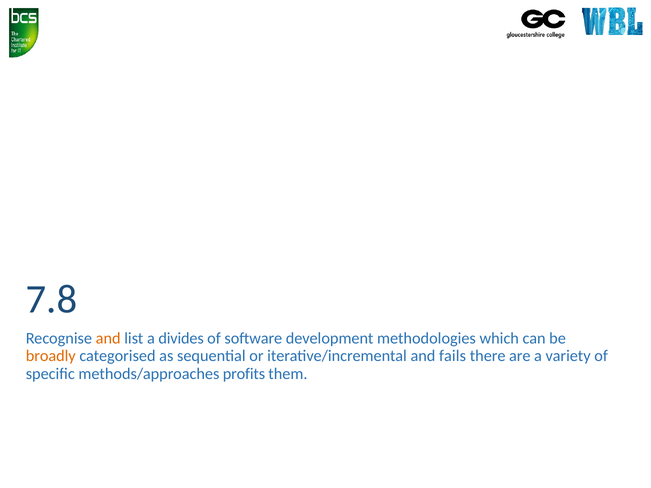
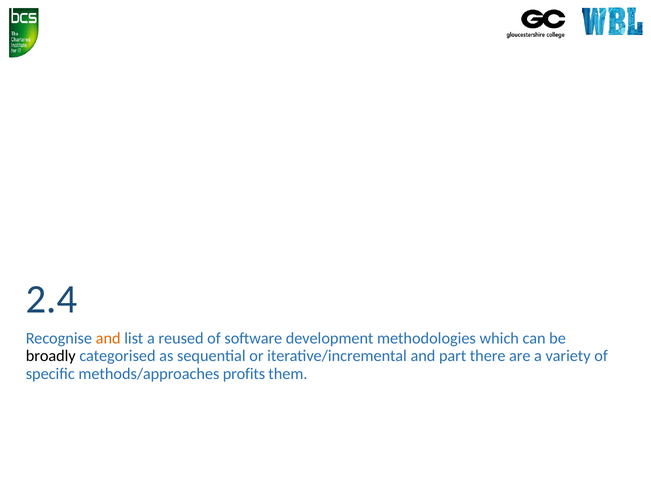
7.8: 7.8 -> 2.4
divides: divides -> reused
broadly colour: orange -> black
fails: fails -> part
